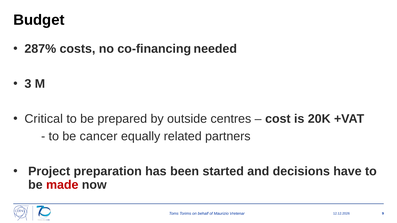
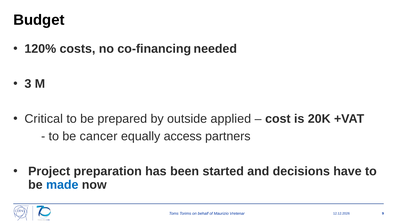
287%: 287% -> 120%
centres: centres -> applied
related: related -> access
made colour: red -> blue
